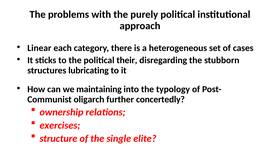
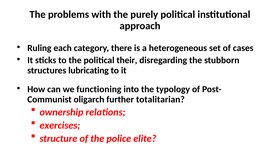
Linear: Linear -> Ruling
maintaining: maintaining -> functioning
concertedly: concertedly -> totalitarian
single: single -> police
